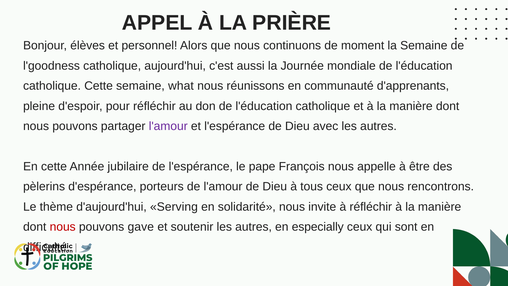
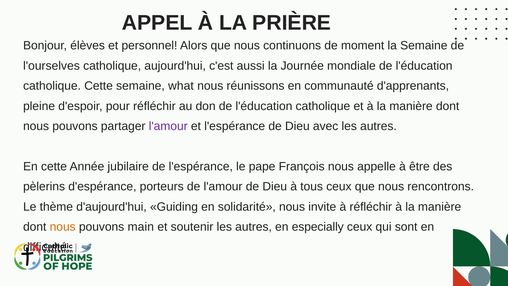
l'goodness: l'goodness -> l'ourselves
Serving: Serving -> Guiding
nous at (63, 227) colour: red -> orange
gave: gave -> main
